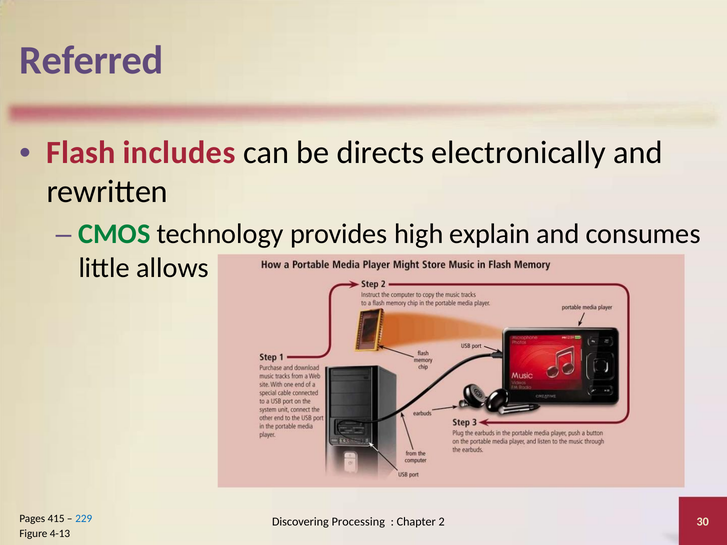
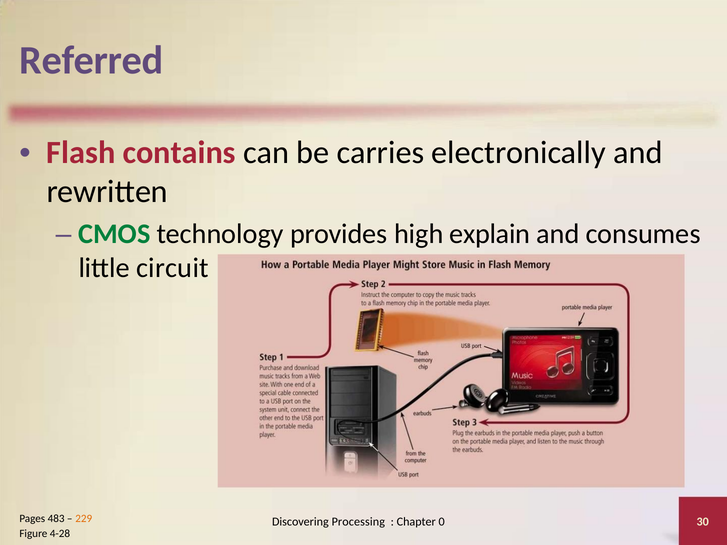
includes: includes -> contains
directs: directs -> carries
allows: allows -> circuit
415: 415 -> 483
229 colour: blue -> orange
2: 2 -> 0
4-13: 4-13 -> 4-28
